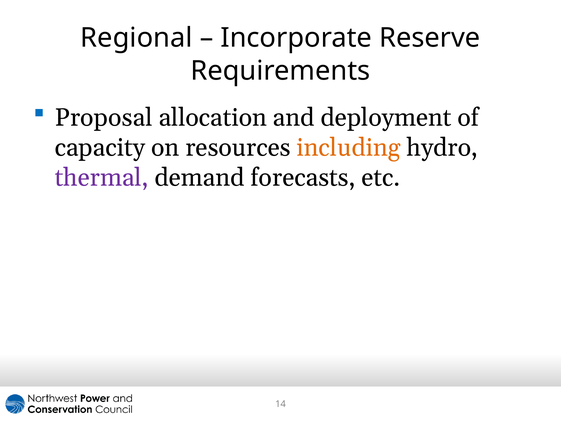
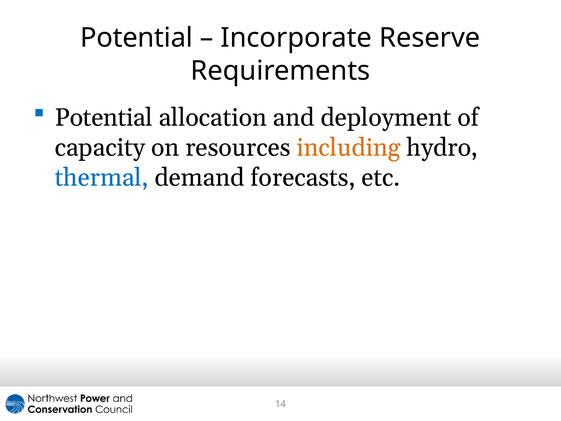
Regional at (136, 38): Regional -> Potential
Proposal at (104, 118): Proposal -> Potential
thermal colour: purple -> blue
